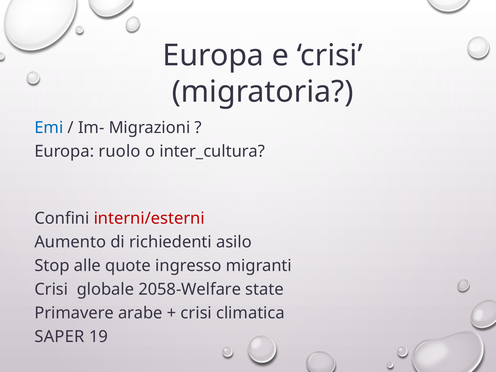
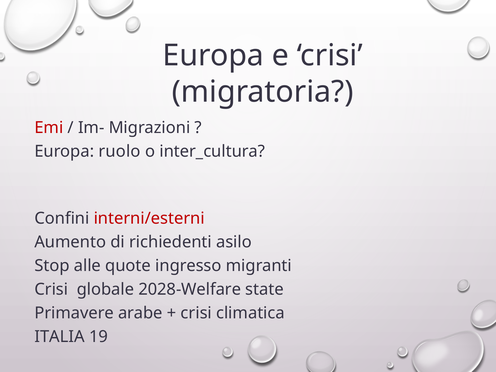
Emi colour: blue -> red
2058-Welfare: 2058-Welfare -> 2028-Welfare
SAPER: SAPER -> ITALIA
